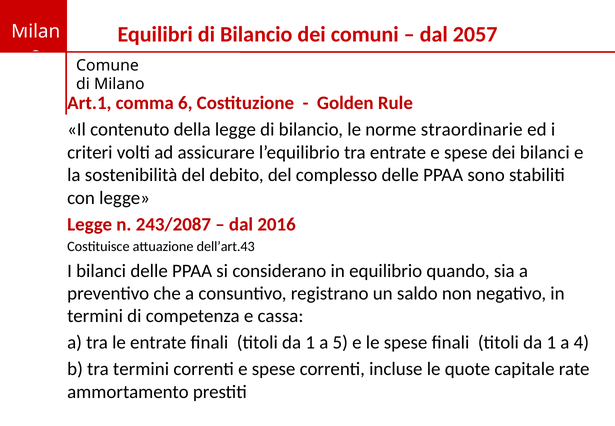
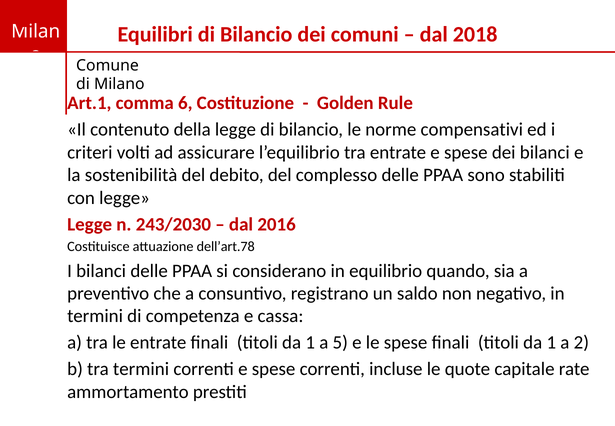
2057: 2057 -> 2018
straordinarie: straordinarie -> compensativi
243/2087: 243/2087 -> 243/2030
dell’art.43: dell’art.43 -> dell’art.78
4: 4 -> 2
